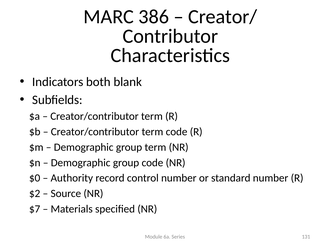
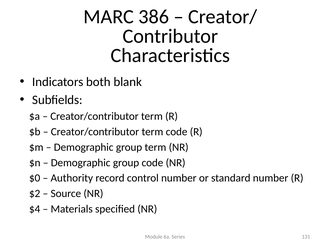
$7: $7 -> $4
